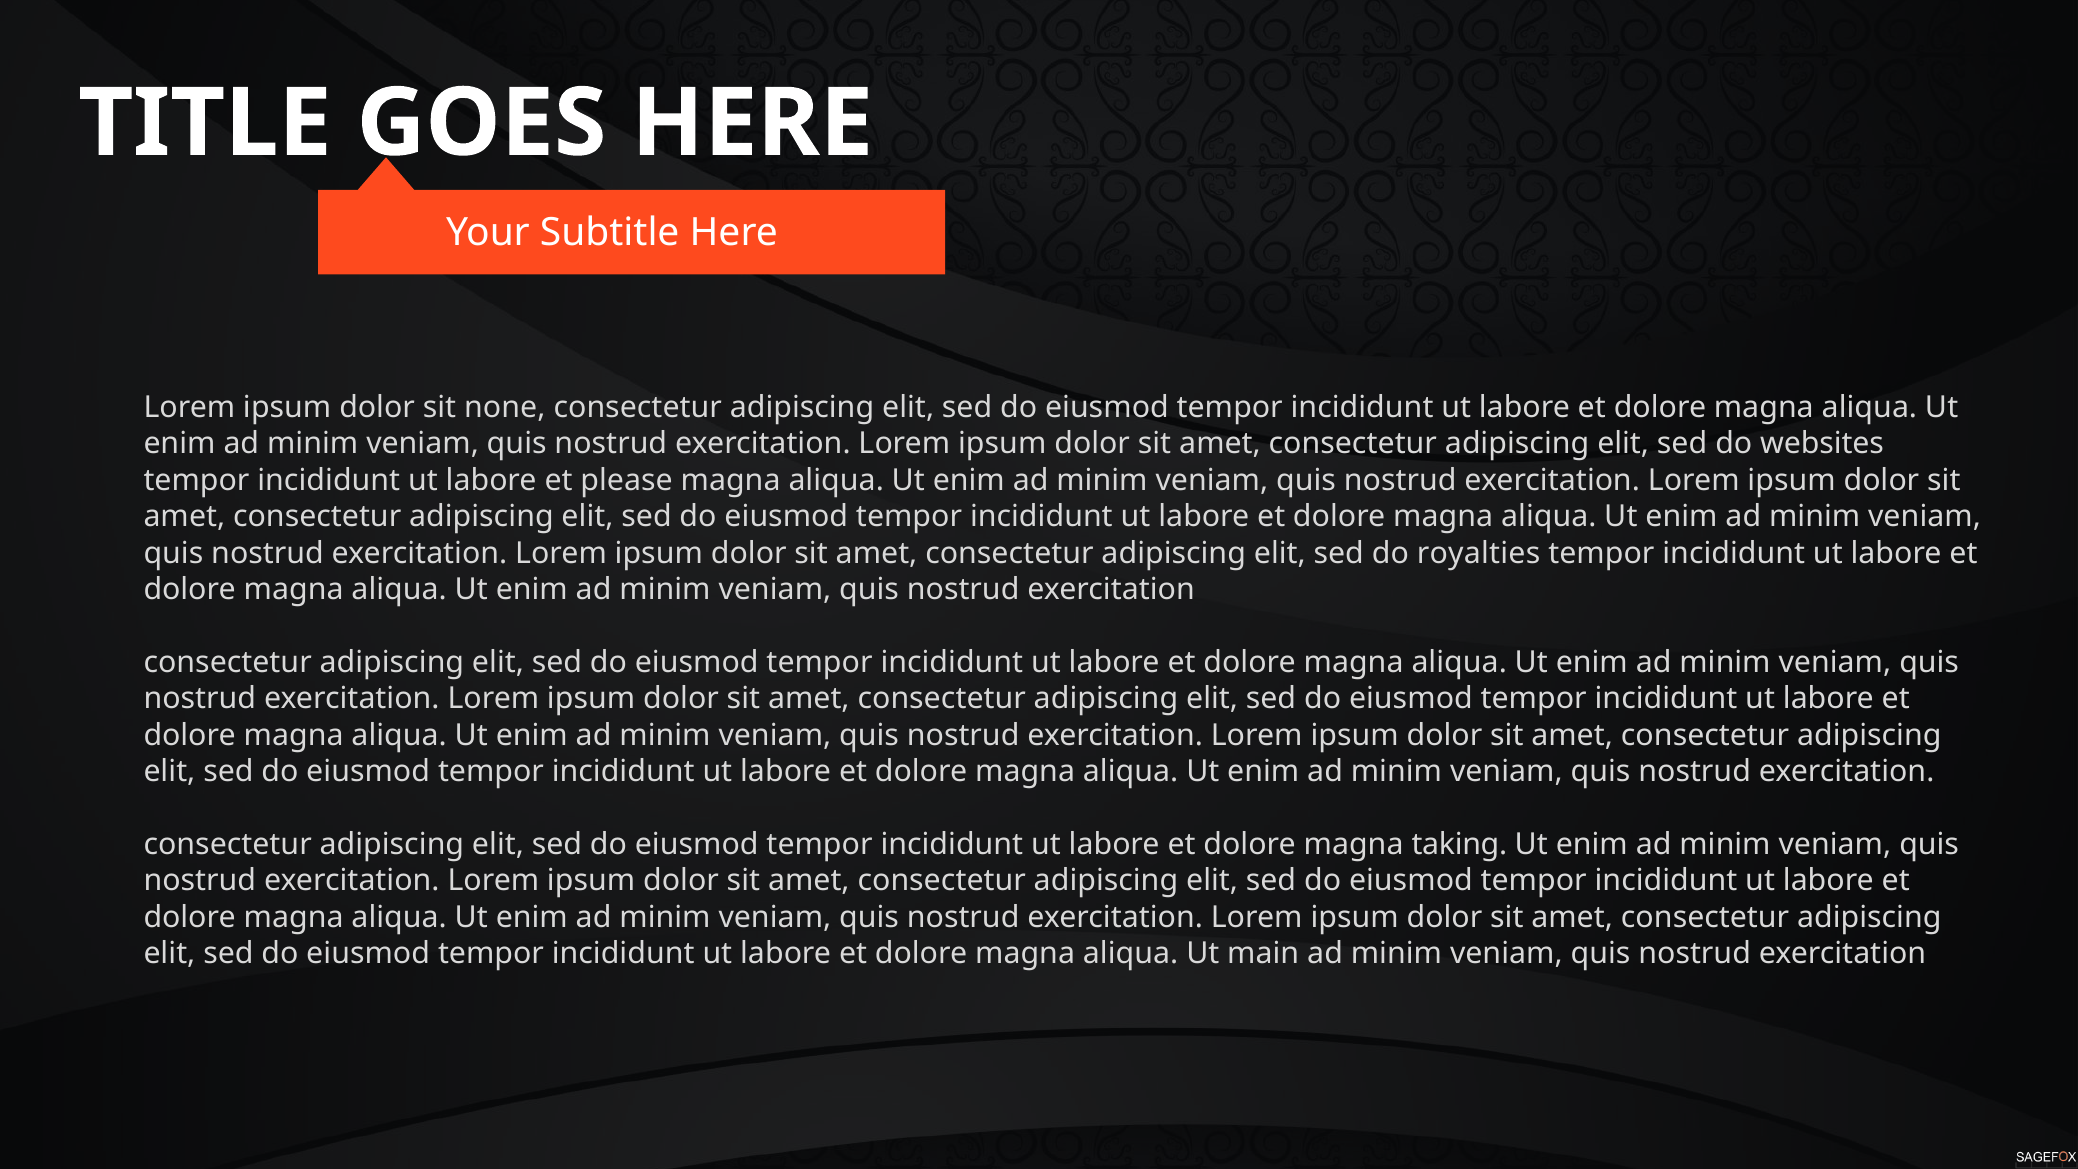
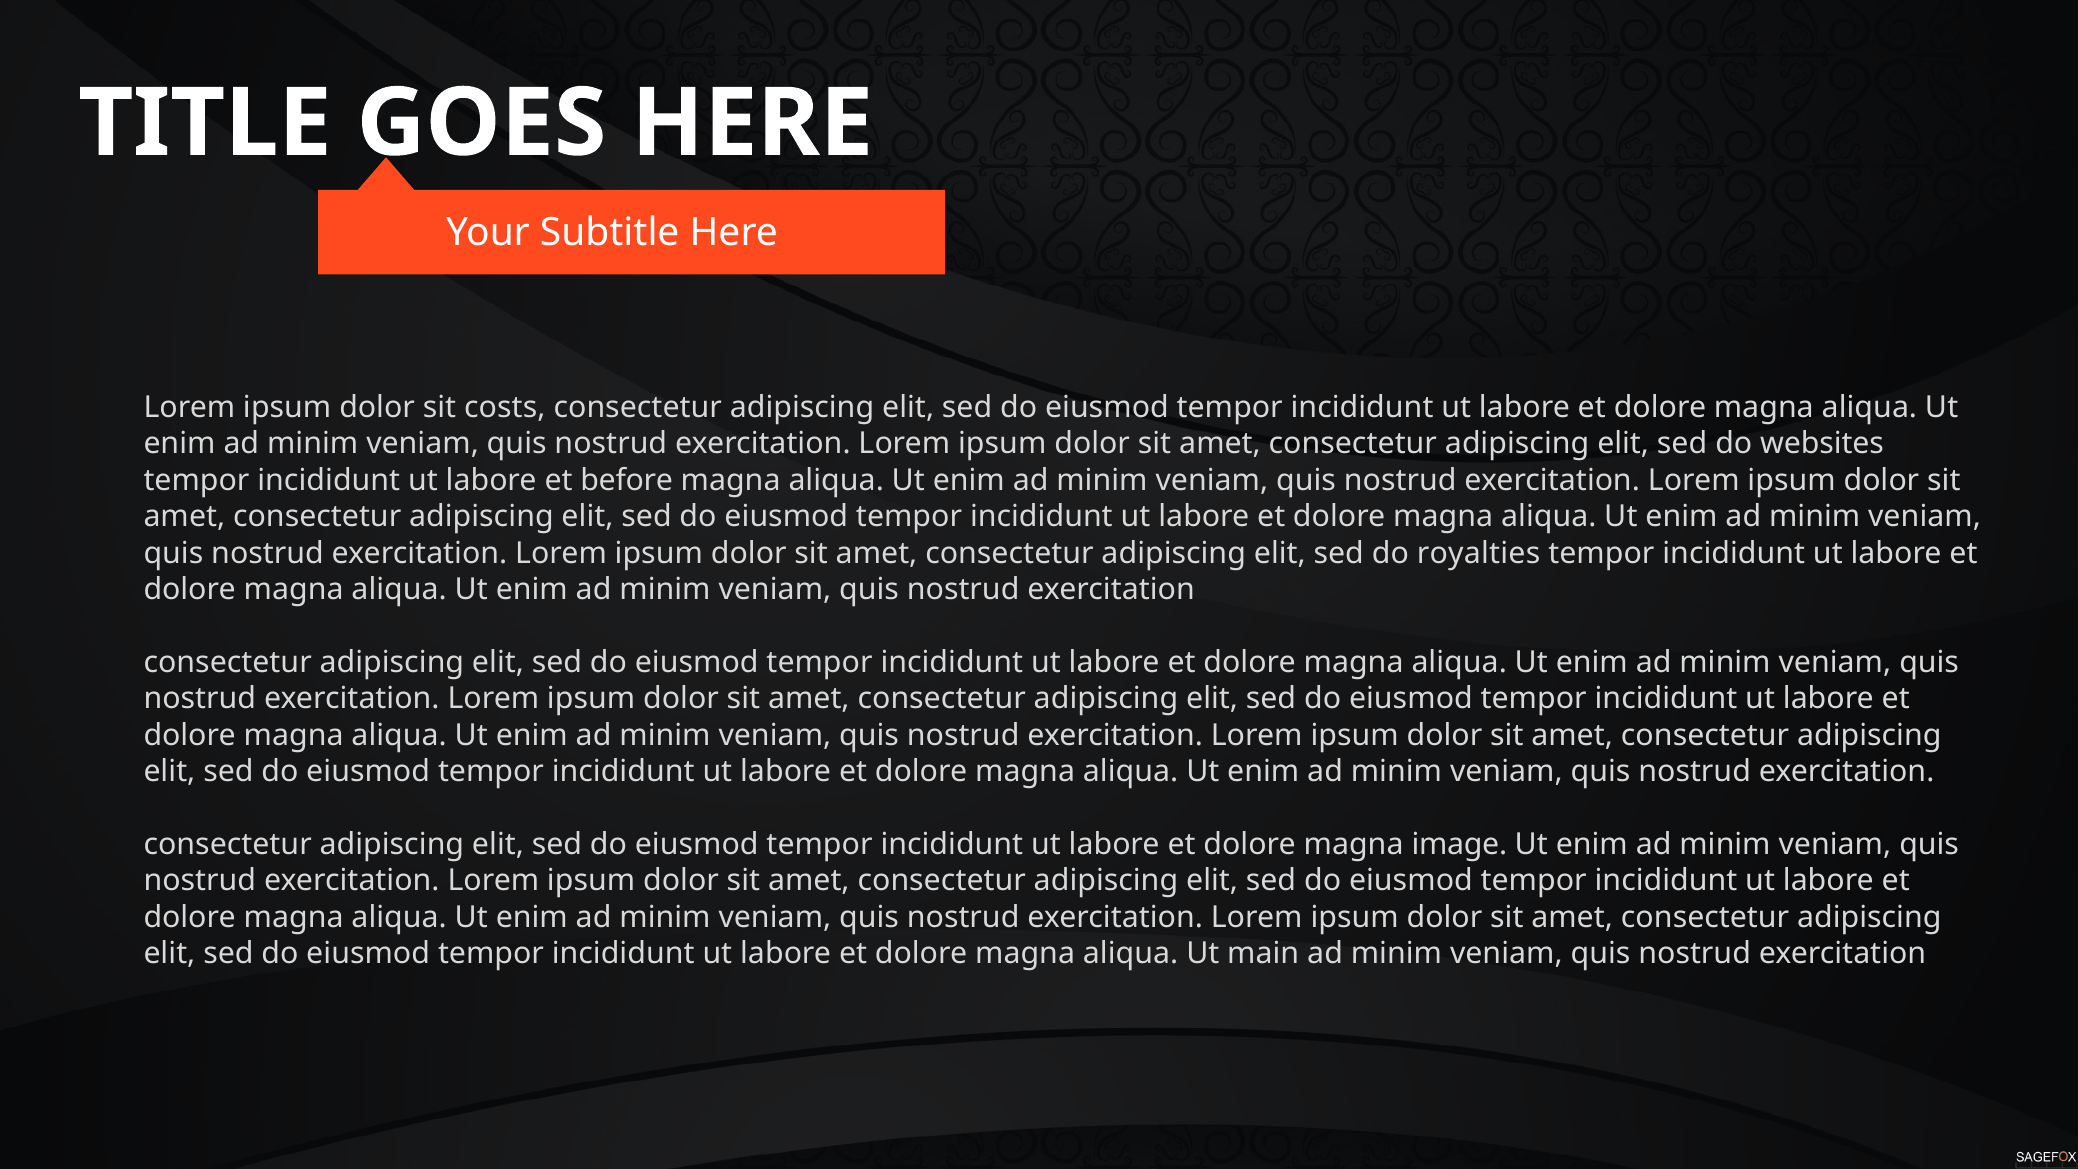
none: none -> costs
please: please -> before
taking: taking -> image
